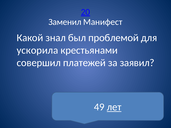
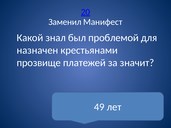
ускорила: ускорила -> назначен
совершил: совершил -> прозвище
заявил: заявил -> значит
лет underline: present -> none
